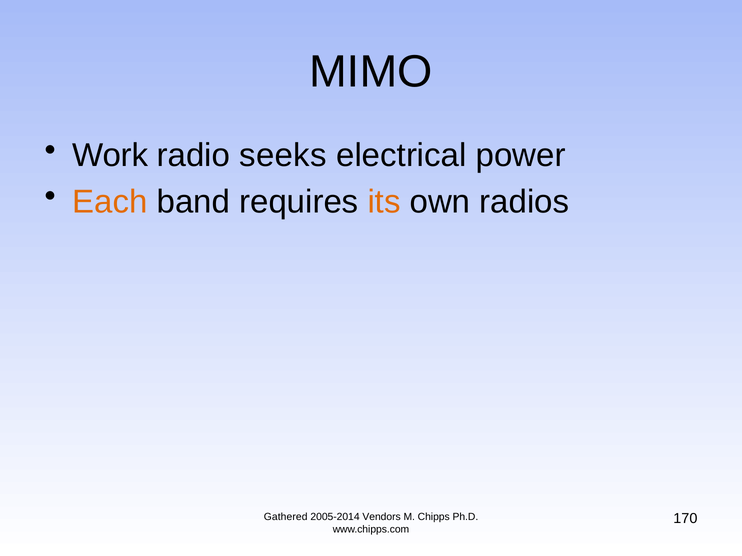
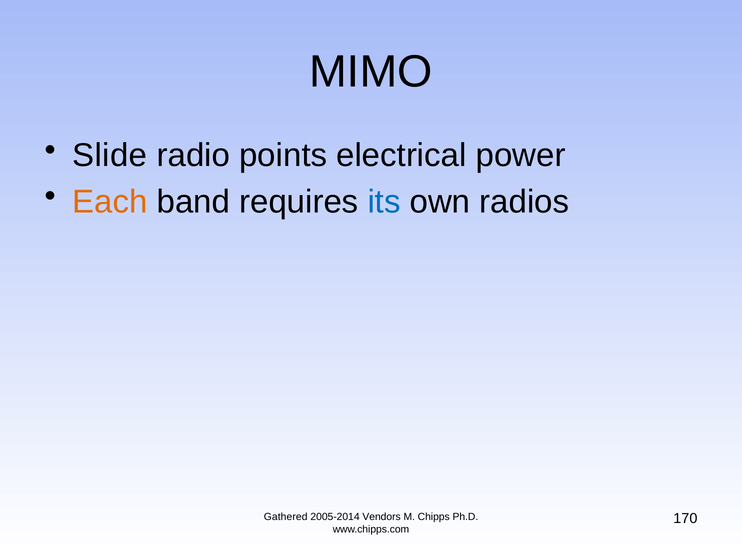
Work: Work -> Slide
seeks: seeks -> points
its colour: orange -> blue
